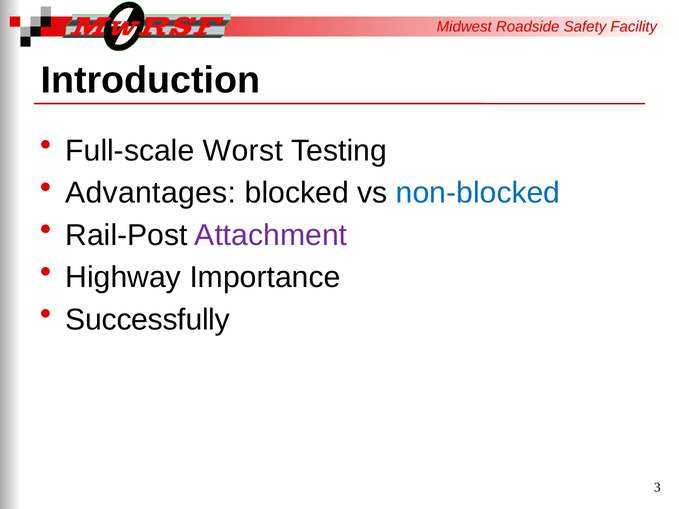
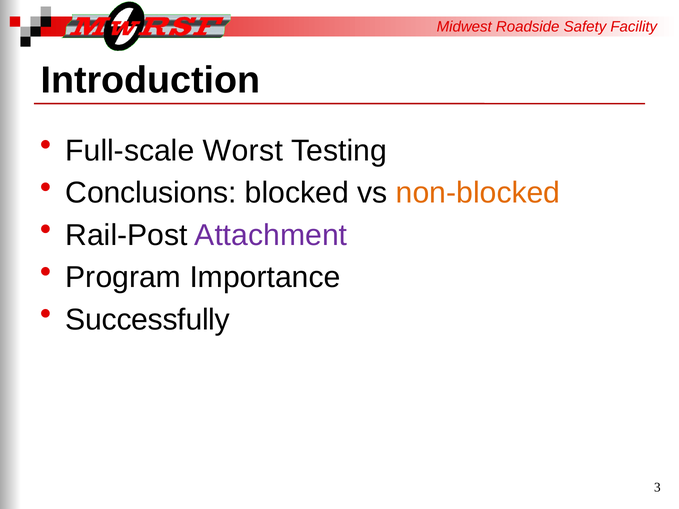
Advantages: Advantages -> Conclusions
non-blocked colour: blue -> orange
Highway: Highway -> Program
